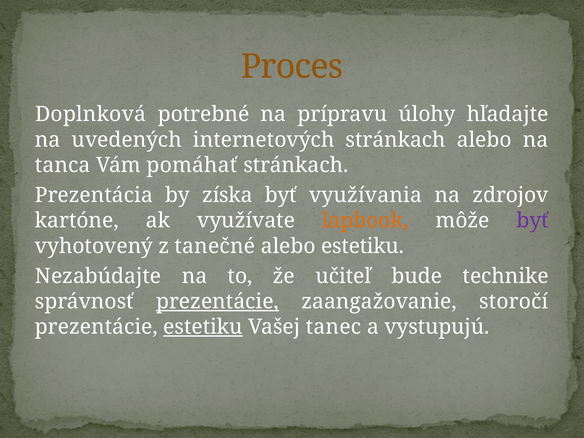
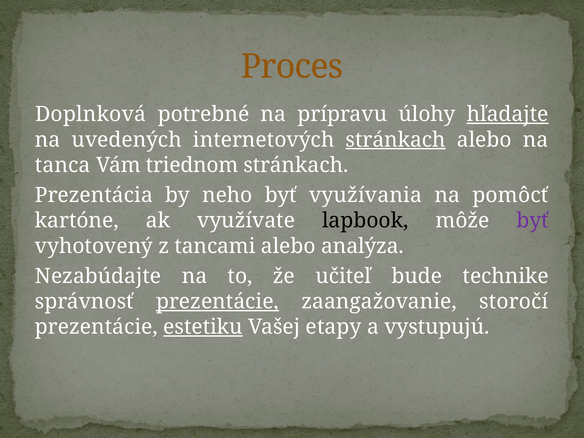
hľadajte underline: none -> present
stránkach at (396, 140) underline: none -> present
pomáhať: pomáhať -> triednom
získa: získa -> neho
zdrojov: zdrojov -> pomôcť
lapbook colour: orange -> black
tanečné: tanečné -> tancami
alebo estetiku: estetiku -> analýza
tanec: tanec -> etapy
